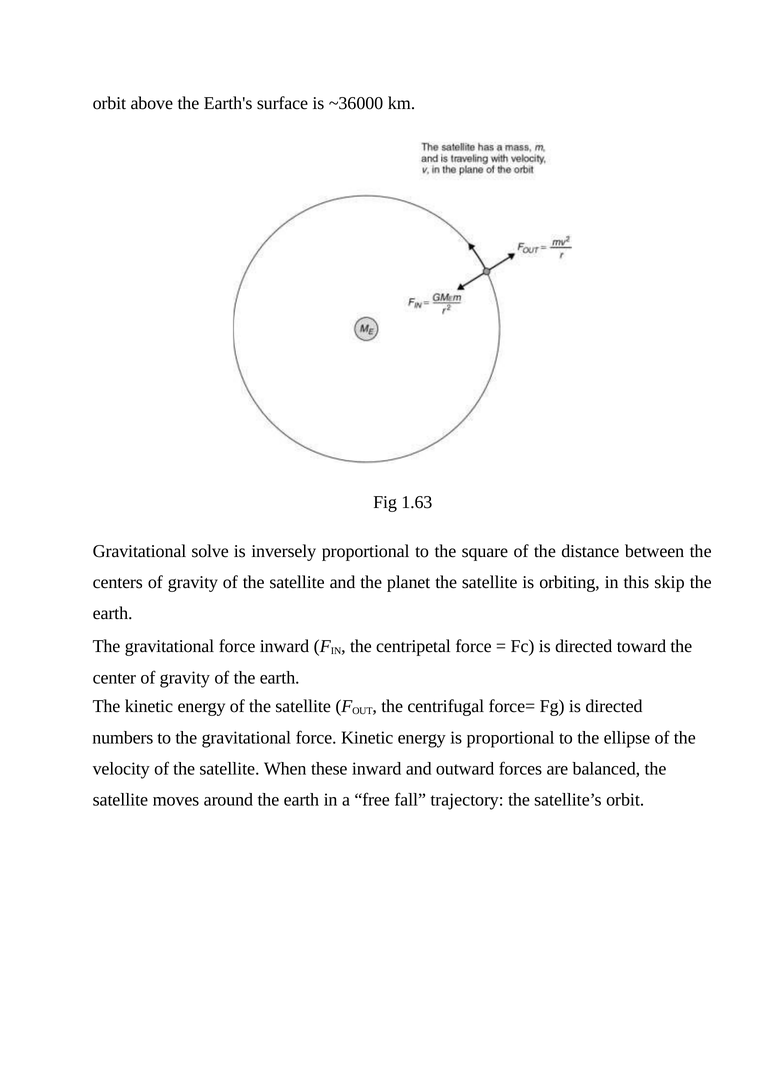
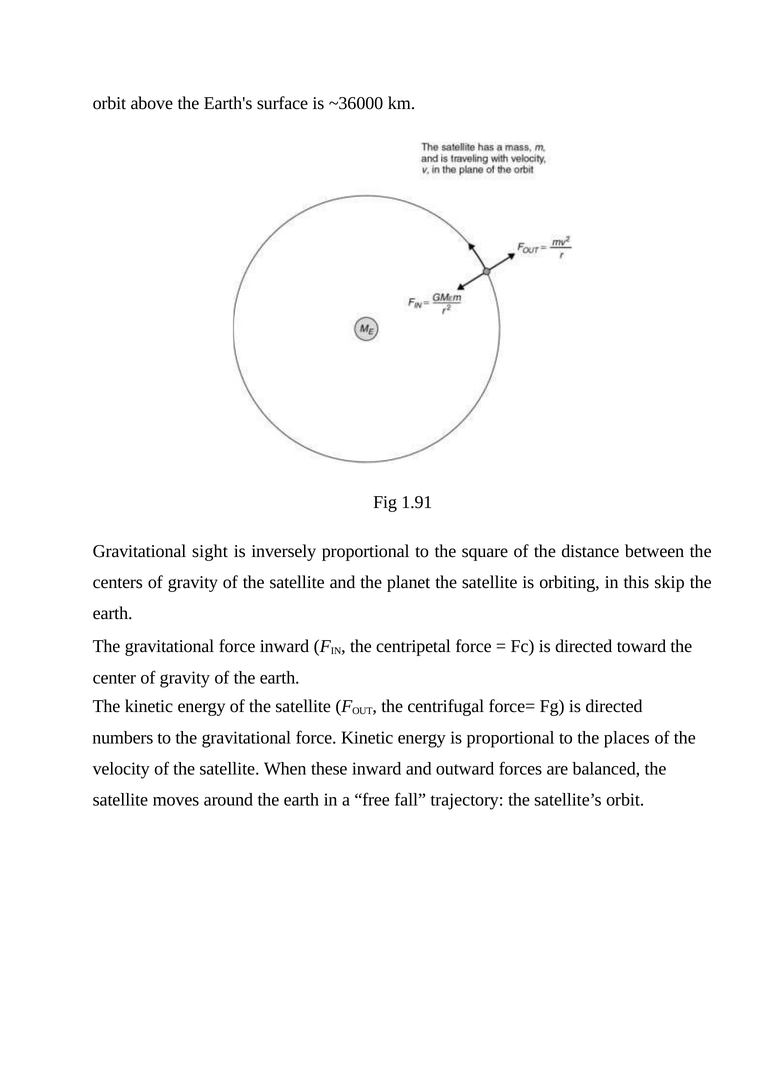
1.63: 1.63 -> 1.91
solve: solve -> sight
ellipse: ellipse -> places
